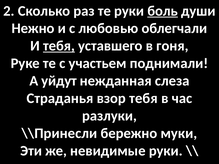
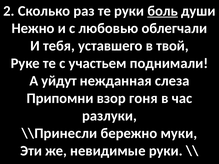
тебя at (59, 46) underline: present -> none
гоня: гоня -> твой
Страданья: Страданья -> Припомни
взор тебя: тебя -> гоня
